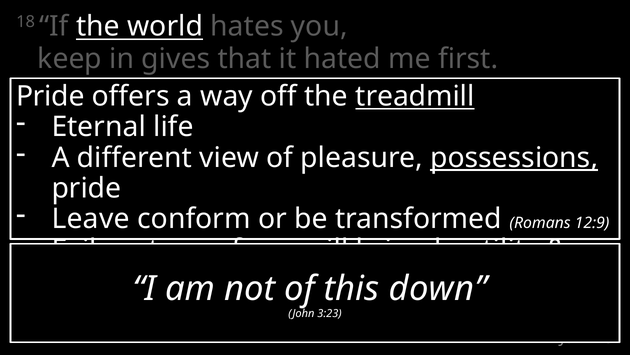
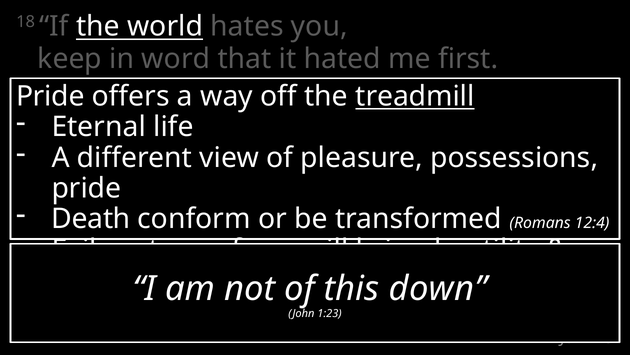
gives: gives -> word
possessions underline: present -> none
Leave: Leave -> Death
12:9: 12:9 -> 12:4
3:23: 3:23 -> 1:23
